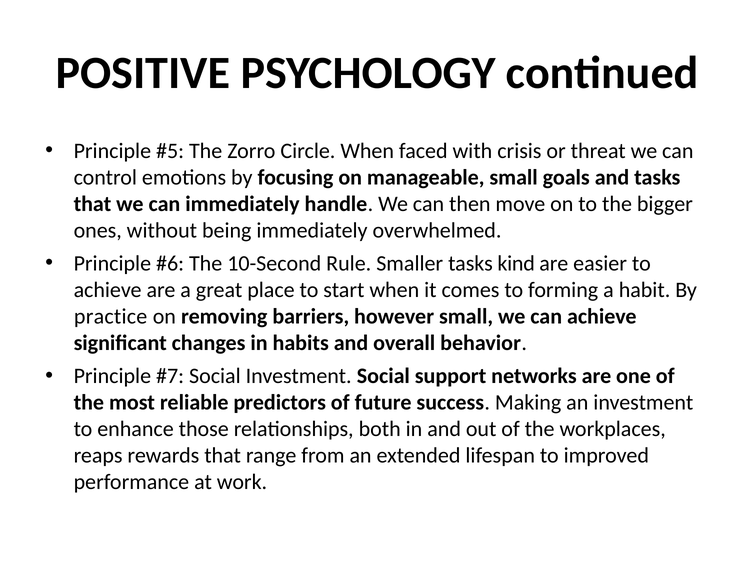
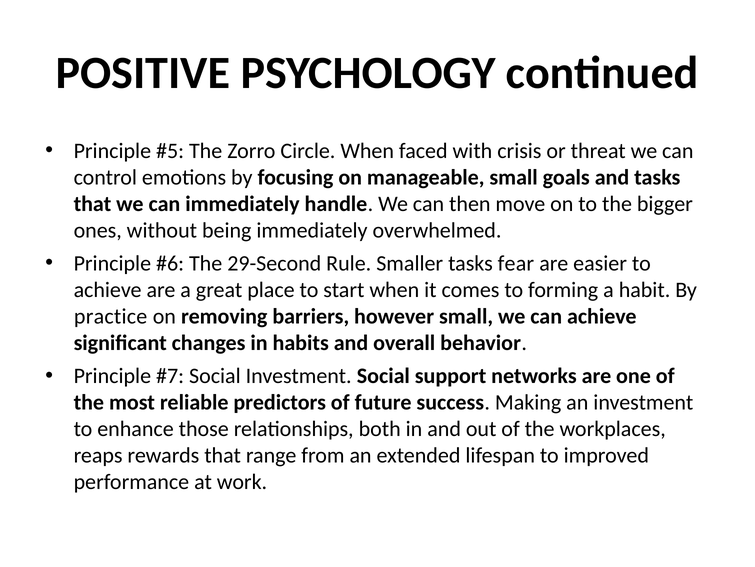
10-Second: 10-Second -> 29-Second
kind: kind -> fear
